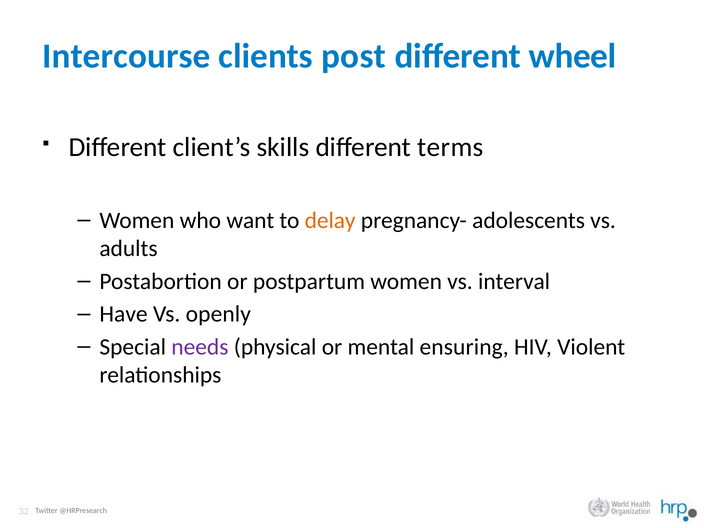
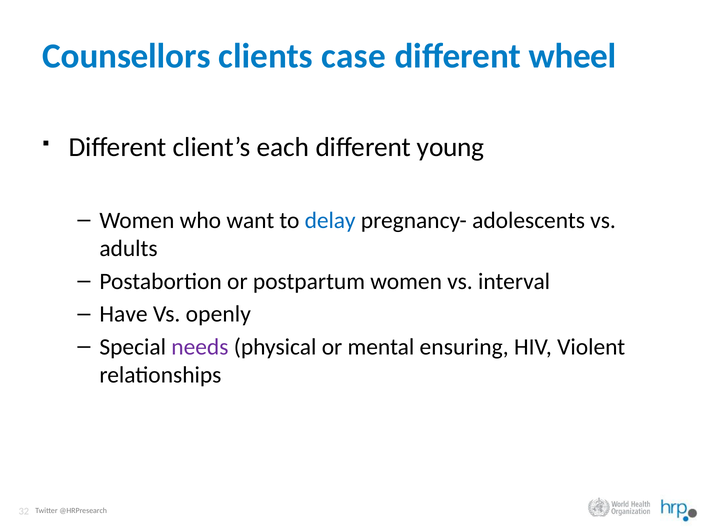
Intercourse: Intercourse -> Counsellors
post: post -> case
skills: skills -> each
terms: terms -> young
delay colour: orange -> blue
